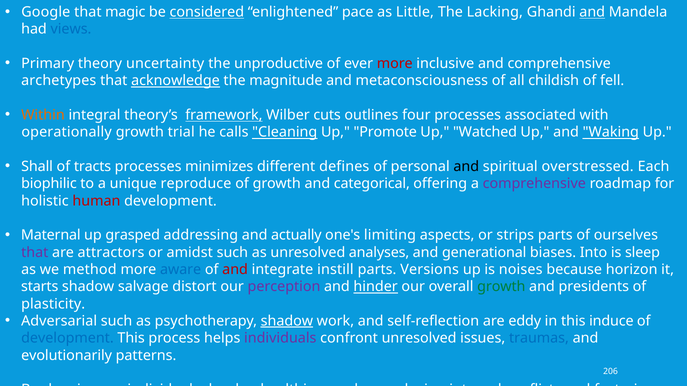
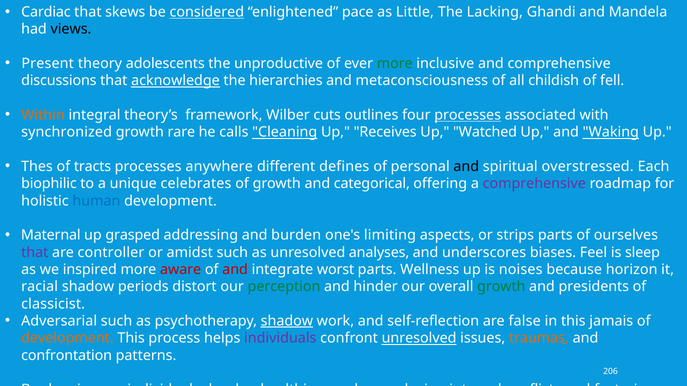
Google: Google -> Cardiac
magic: magic -> skews
and at (592, 12) underline: present -> none
views colour: blue -> black
Primary: Primary -> Present
uncertainty: uncertainty -> adolescents
more at (395, 64) colour: red -> green
archetypes: archetypes -> discussions
magnitude: magnitude -> hierarchies
framework underline: present -> none
processes at (468, 115) underline: none -> present
operationally: operationally -> synchronized
trial: trial -> rare
Promote: Promote -> Receives
Shall: Shall -> Thes
minimizes: minimizes -> anywhere
reproduce: reproduce -> celebrates
human colour: red -> blue
actually: actually -> burden
attractors: attractors -> controller
generational: generational -> underscores
Into: Into -> Feel
method: method -> inspired
aware colour: blue -> red
instill: instill -> worst
Versions: Versions -> Wellness
starts: starts -> racial
salvage: salvage -> periods
perception colour: purple -> green
hinder underline: present -> none
plasticity: plasticity -> classicist
eddy: eddy -> false
induce: induce -> jamais
development at (67, 339) colour: blue -> orange
unresolved at (419, 339) underline: none -> present
traumas colour: blue -> orange
evolutionarily: evolutionarily -> confrontation
